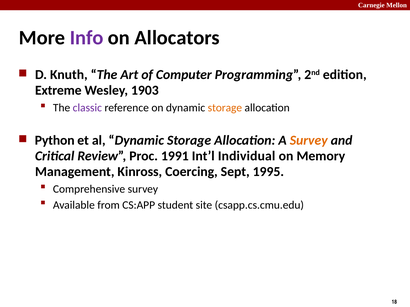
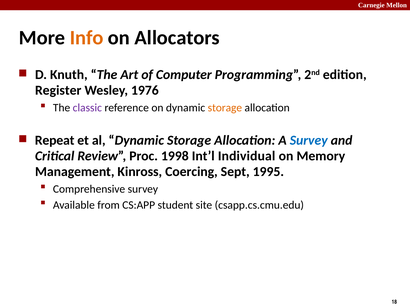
Info colour: purple -> orange
Extreme: Extreme -> Register
1903: 1903 -> 1976
Python: Python -> Repeat
Survey at (309, 141) colour: orange -> blue
1991: 1991 -> 1998
